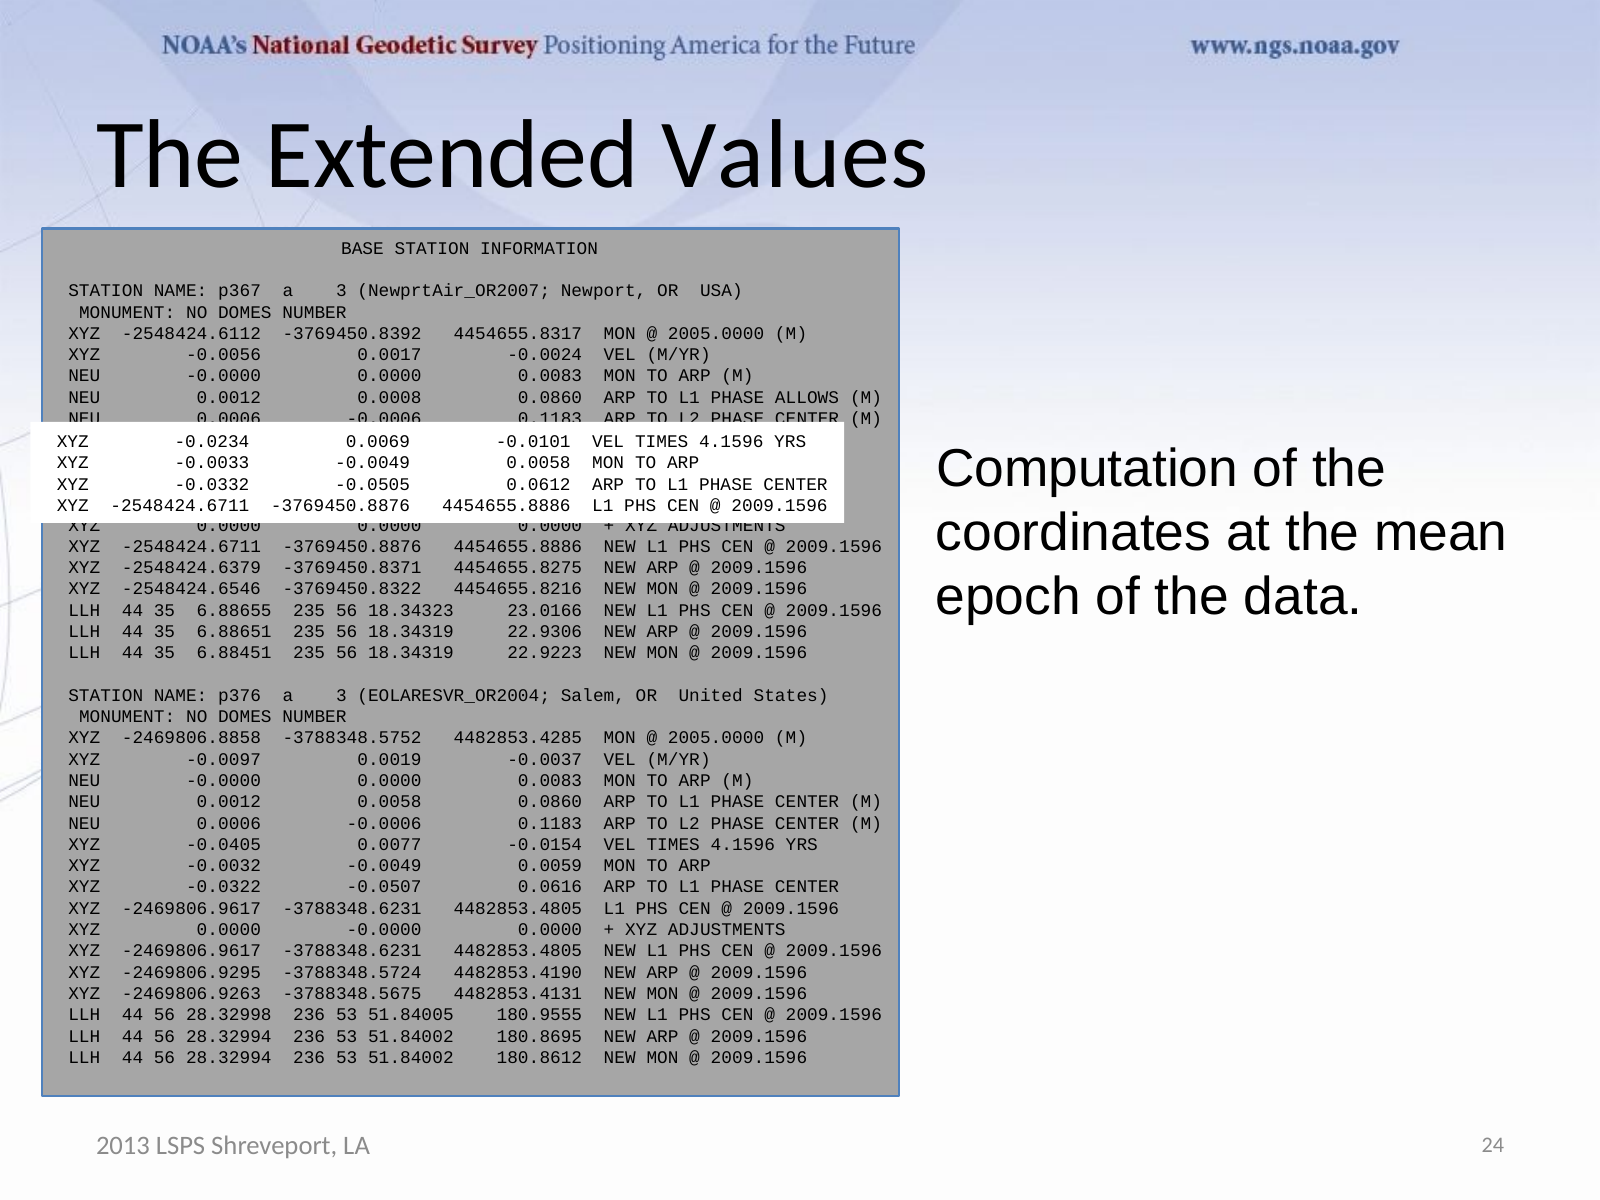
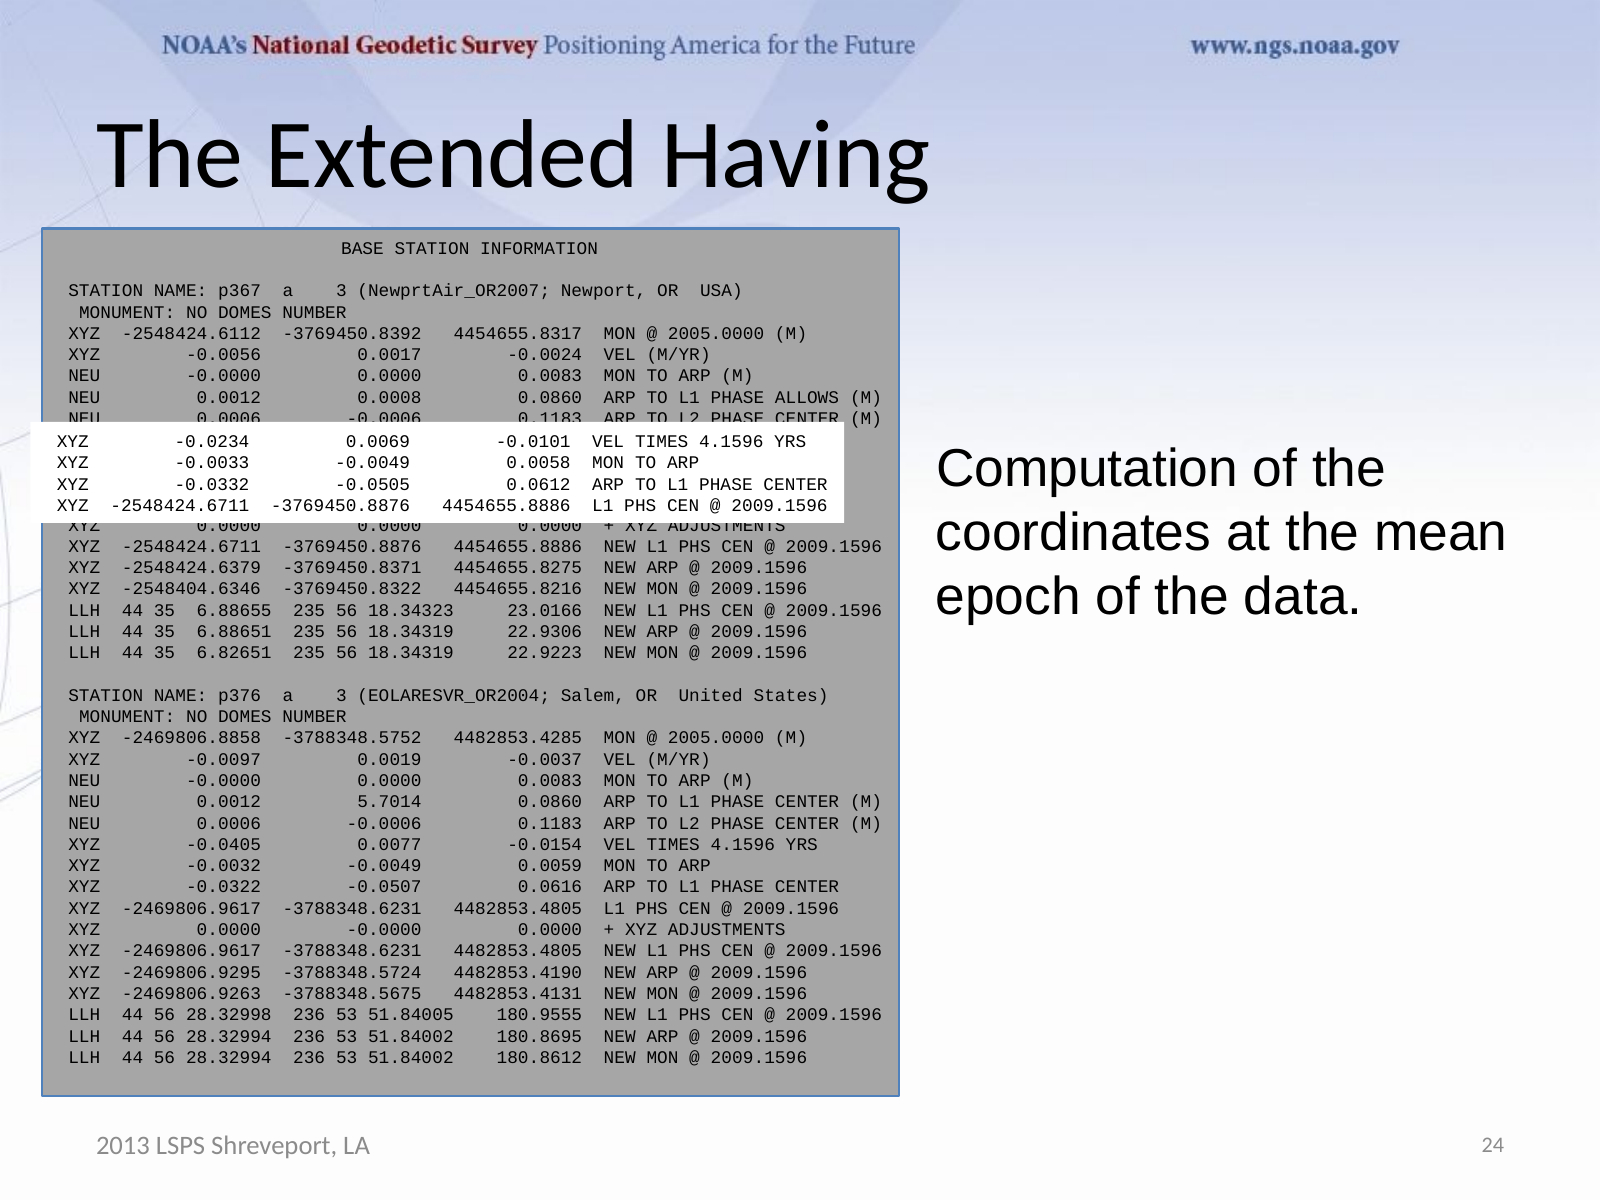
Values: Values -> Having
-2548424.6546: -2548424.6546 -> -2548404.6346
6.88451: 6.88451 -> 6.82651
0.0012 0.0058: 0.0058 -> 5.7014
